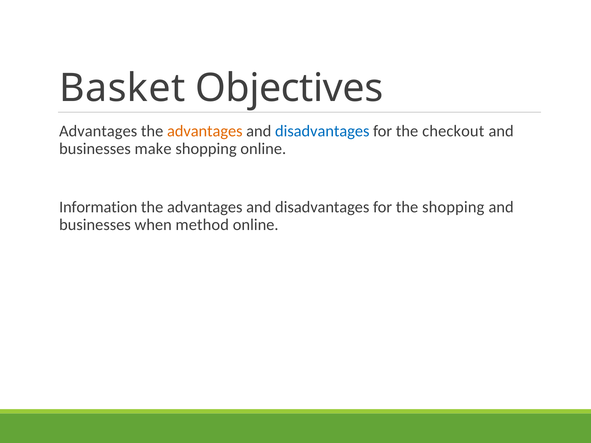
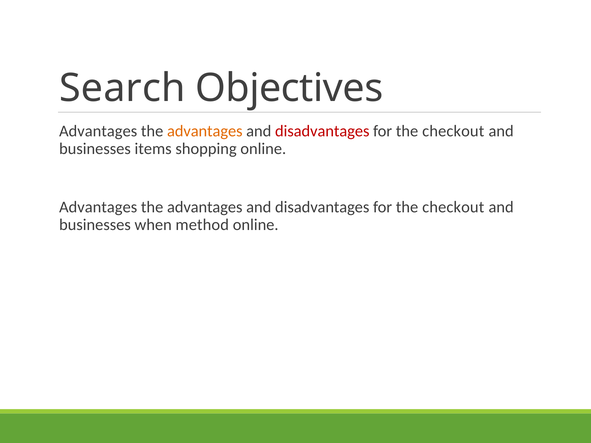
Basket: Basket -> Search
disadvantages at (322, 131) colour: blue -> red
make: make -> items
Information at (98, 207): Information -> Advantages
shopping at (453, 207): shopping -> checkout
